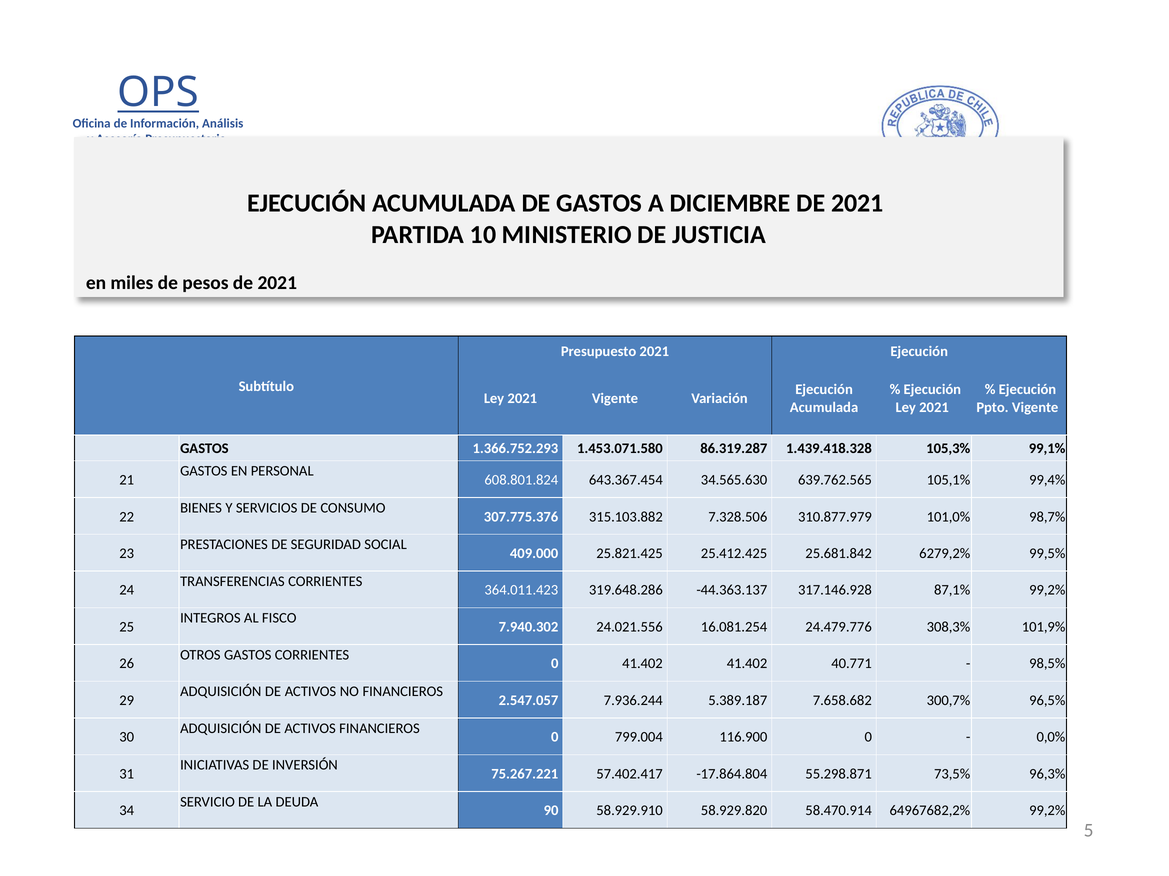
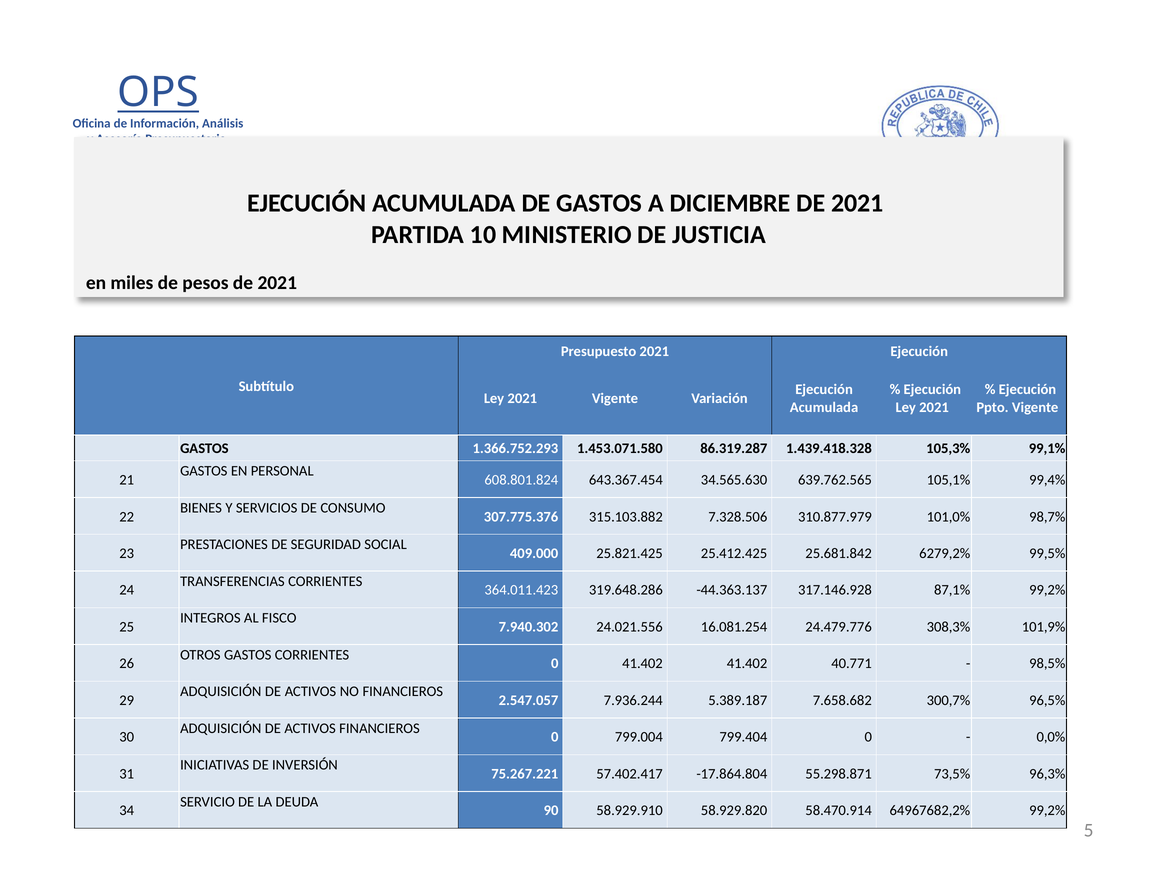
116.900: 116.900 -> 799.404
